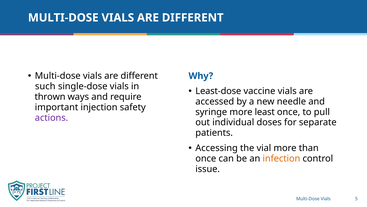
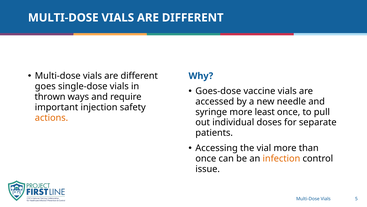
such: such -> goes
Least-dose: Least-dose -> Goes-dose
actions colour: purple -> orange
